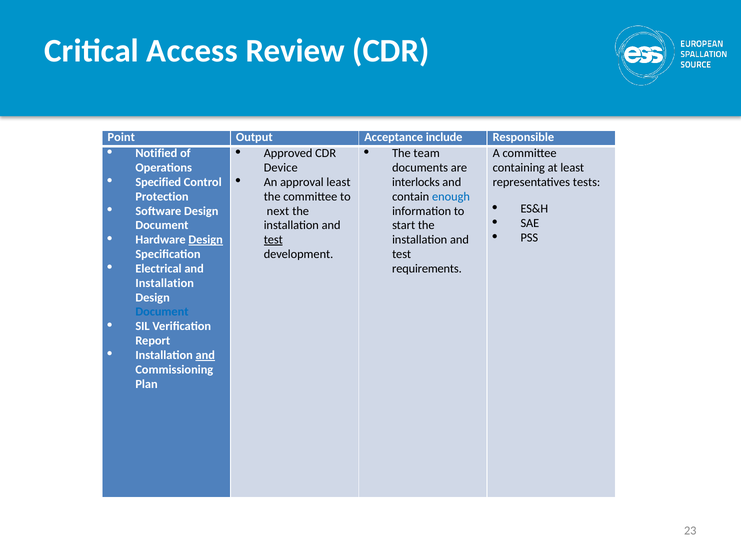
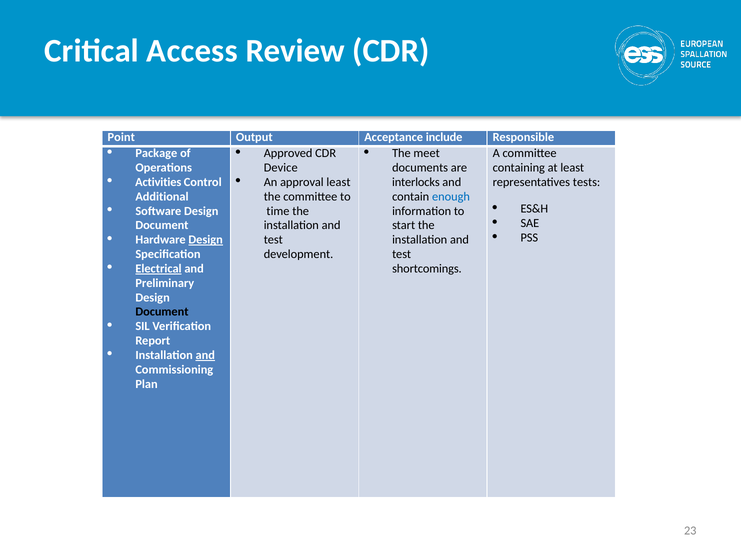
Notified: Notified -> Package
team: team -> meet
Specified: Specified -> Activities
Protection: Protection -> Additional
next: next -> time
test at (273, 240) underline: present -> none
Electrical underline: none -> present
requirements: requirements -> shortcomings
Installation at (165, 283): Installation -> Preliminary
Document at (162, 312) colour: blue -> black
